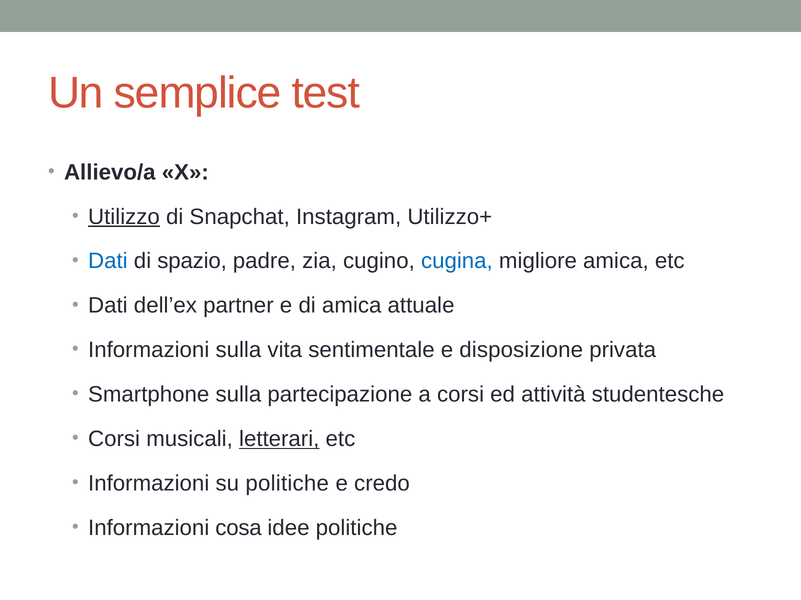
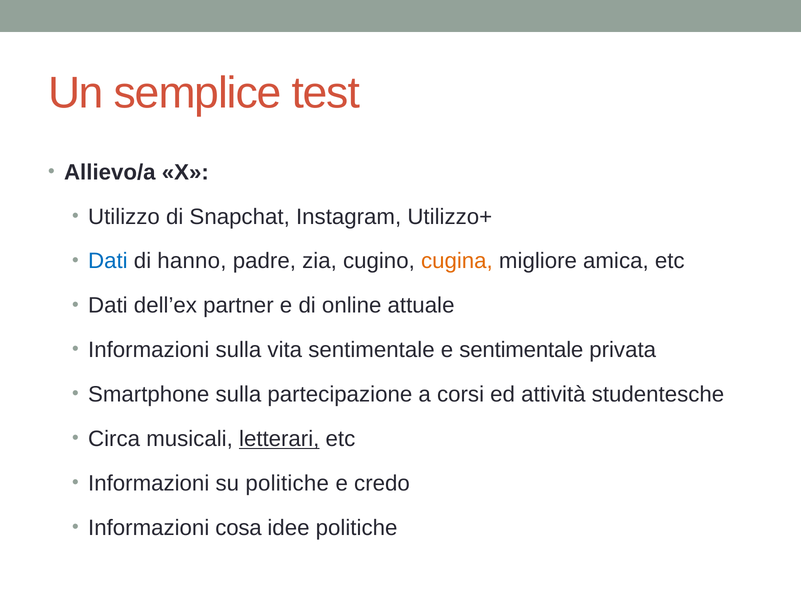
Utilizzo underline: present -> none
spazio: spazio -> hanno
cugina colour: blue -> orange
di amica: amica -> online
e disposizione: disposizione -> sentimentale
Corsi at (114, 439): Corsi -> Circa
